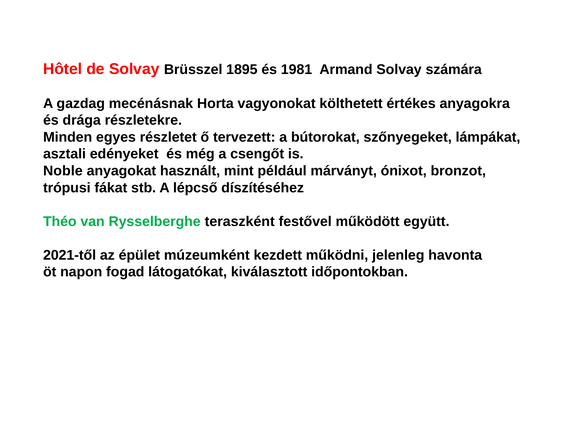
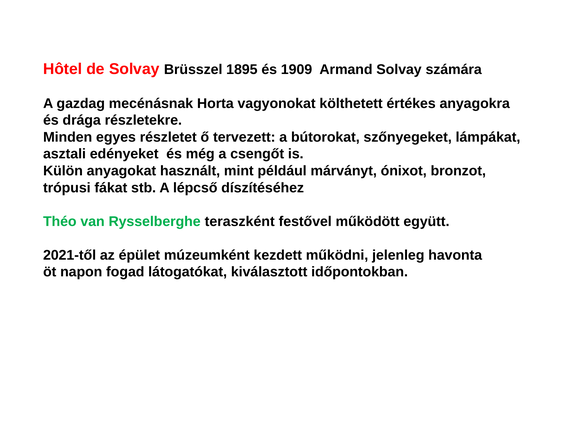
1981: 1981 -> 1909
Noble: Noble -> Külön
